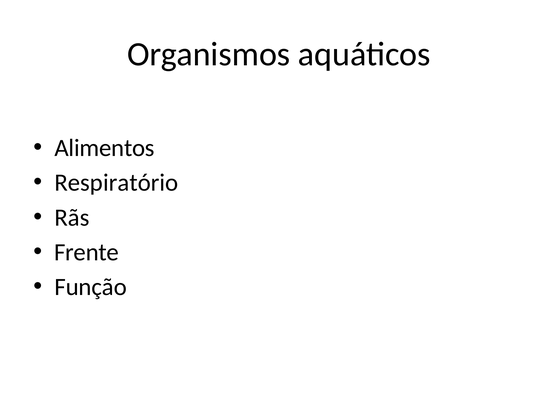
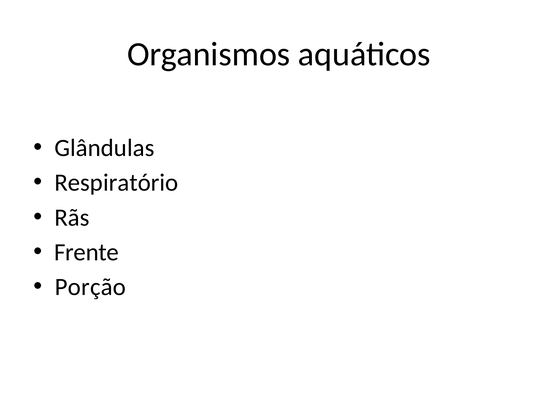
Alimentos: Alimentos -> Glândulas
Função: Função -> Porção
